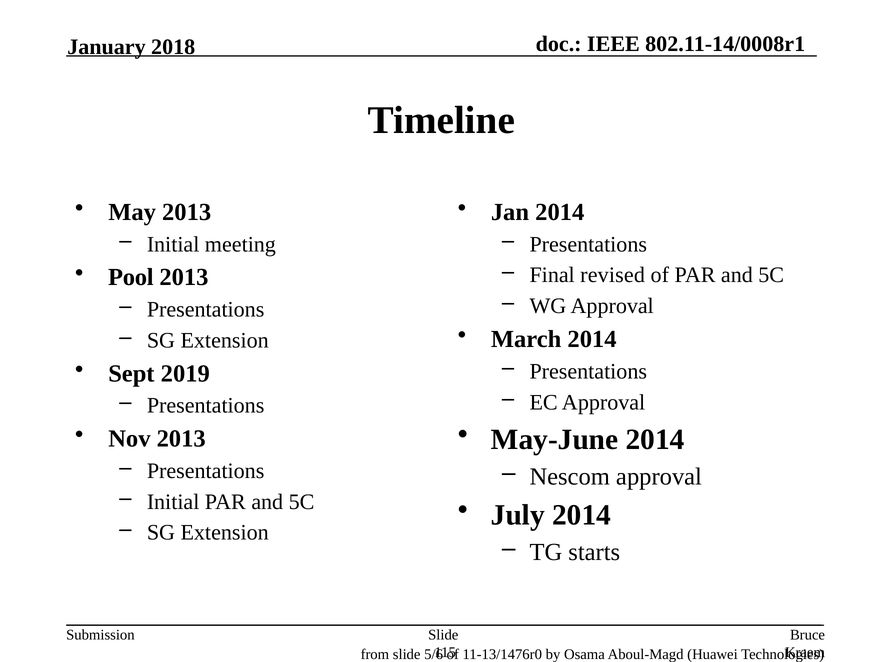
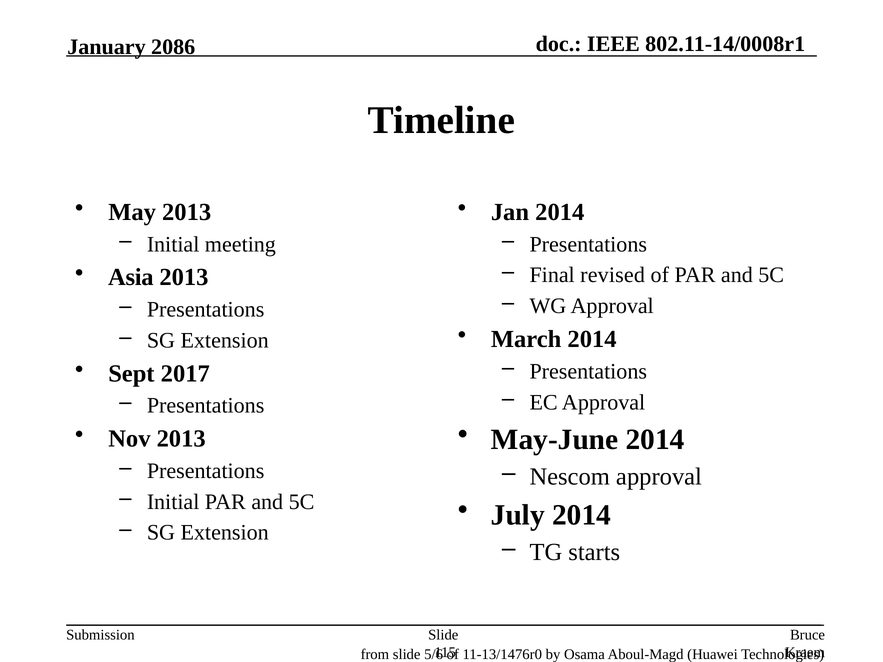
2018: 2018 -> 2086
Pool: Pool -> Asia
2019: 2019 -> 2017
